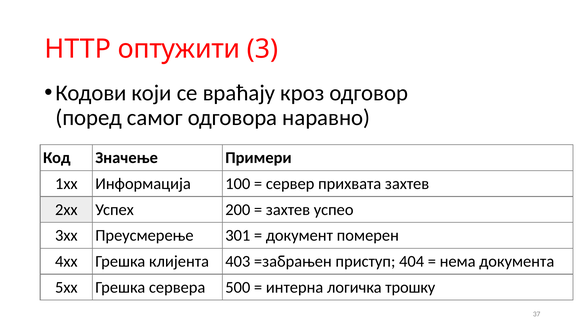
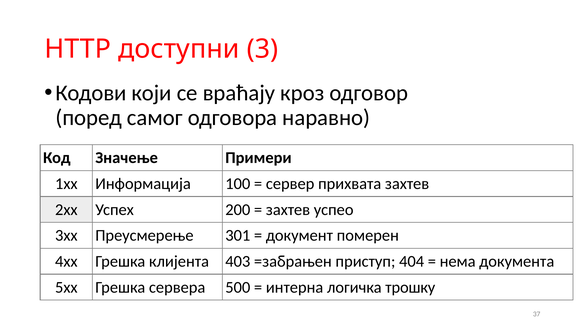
оптужити: оптужити -> доступни
